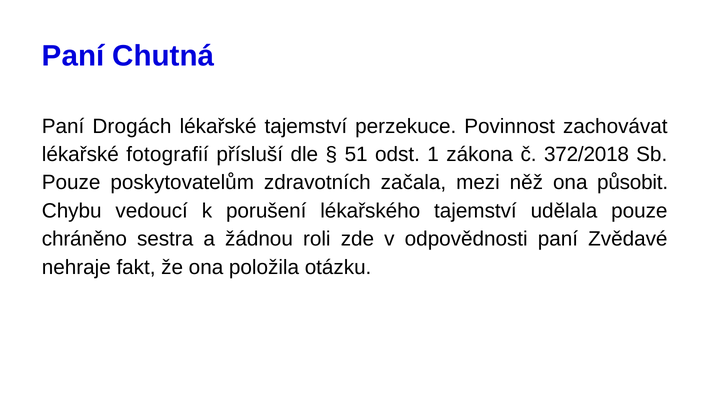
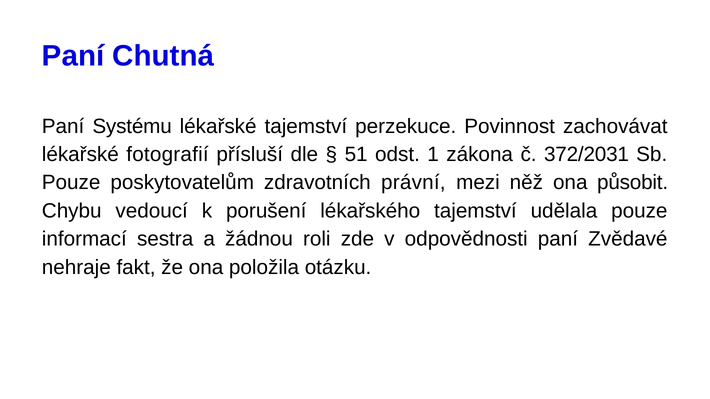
Drogách: Drogách -> Systému
372/2018: 372/2018 -> 372/2031
začala: začala -> právní
chráněno: chráněno -> informací
